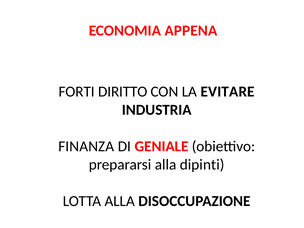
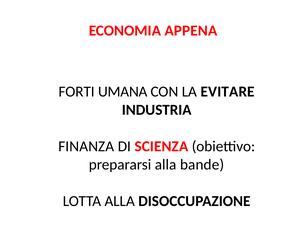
DIRITTO: DIRITTO -> UMANA
GENIALE: GENIALE -> SCIENZA
dipinti: dipinti -> bande
